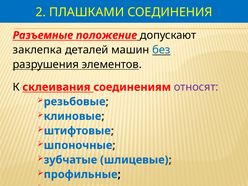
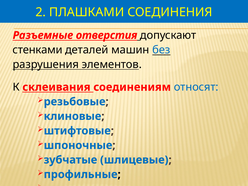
положение: положение -> отверстия
заклепка: заклепка -> стенками
относят colour: purple -> blue
